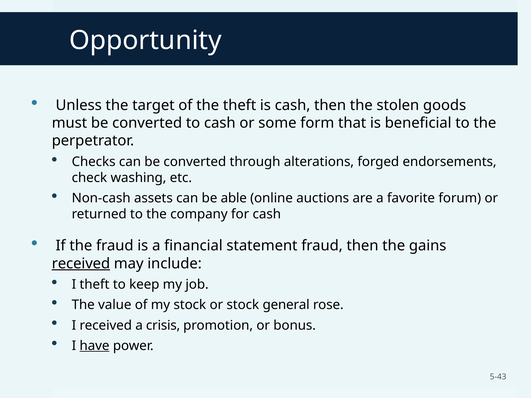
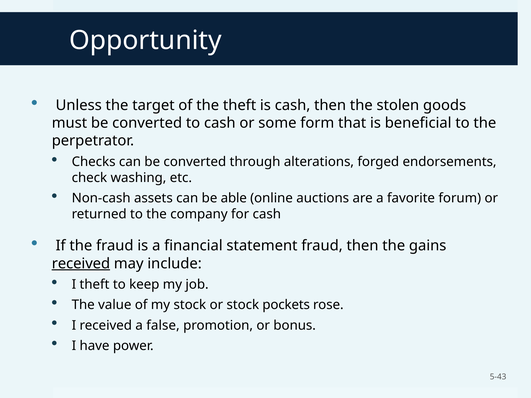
general: general -> pockets
crisis: crisis -> false
have underline: present -> none
